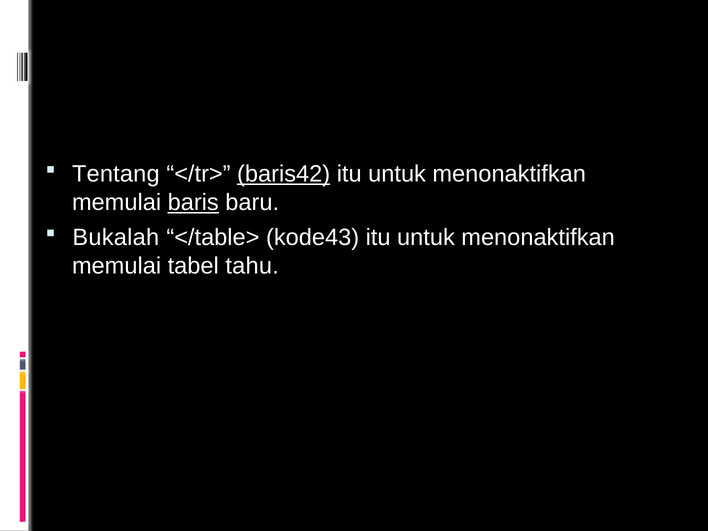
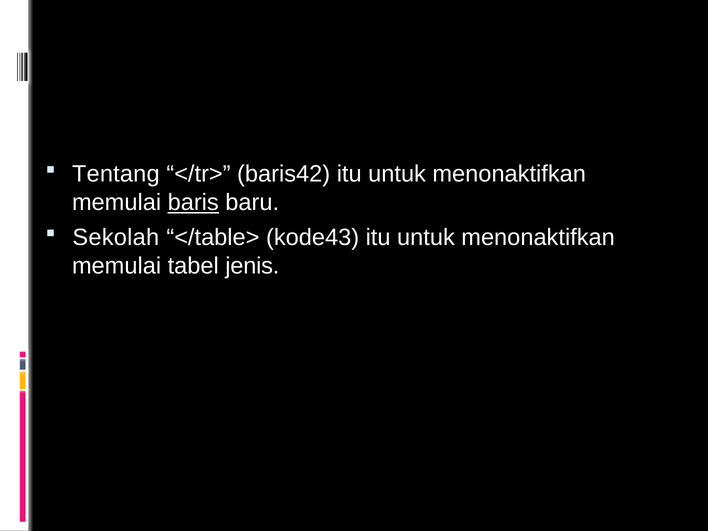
baris42 underline: present -> none
Bukalah: Bukalah -> Sekolah
tahu: tahu -> jenis
